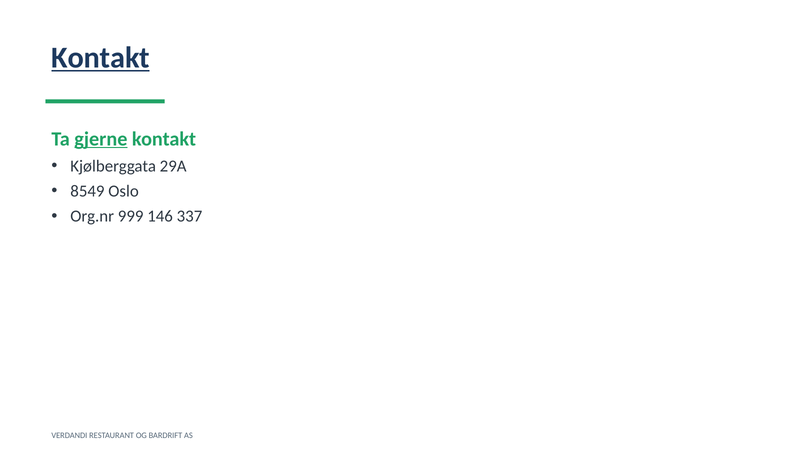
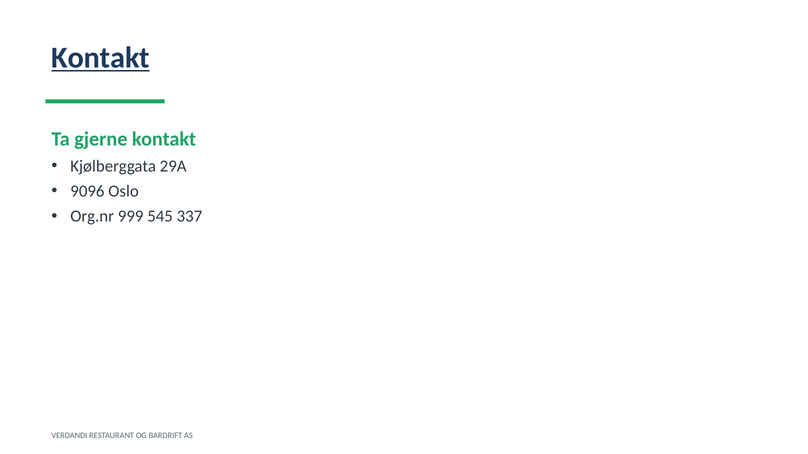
gjerne underline: present -> none
8549: 8549 -> 9096
146: 146 -> 545
